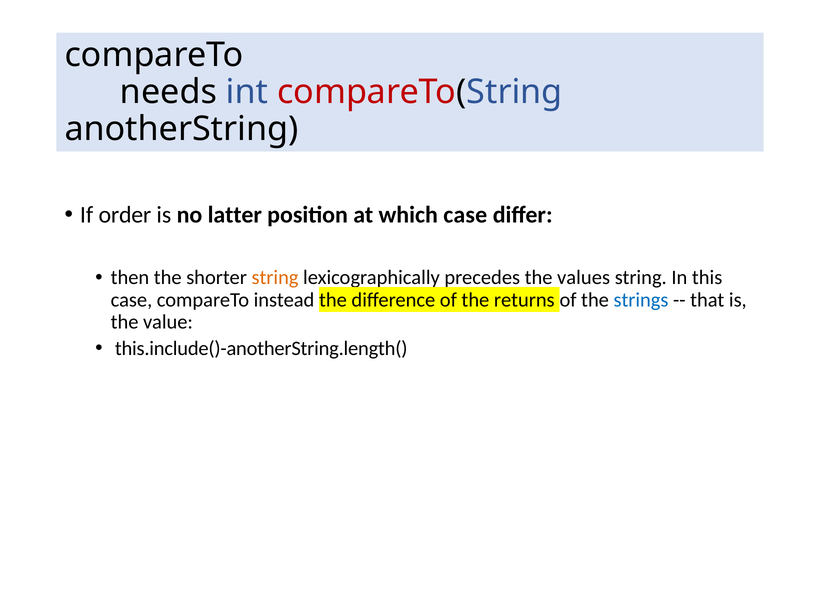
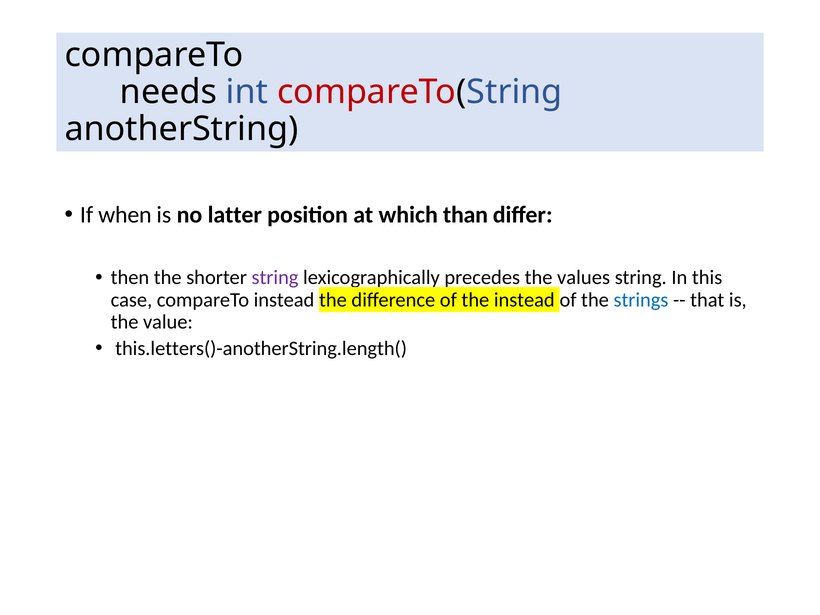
order: order -> when
which case: case -> than
string at (275, 278) colour: orange -> purple
the returns: returns -> instead
this.include()-anotherString.length(: this.include()-anotherString.length( -> this.letters()-anotherString.length(
